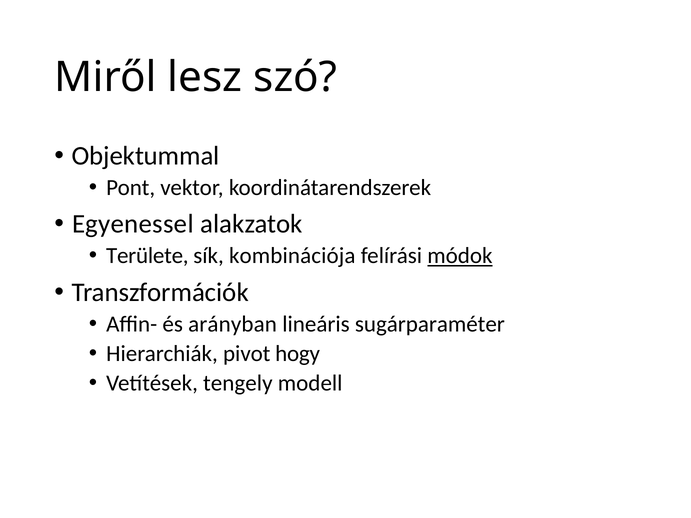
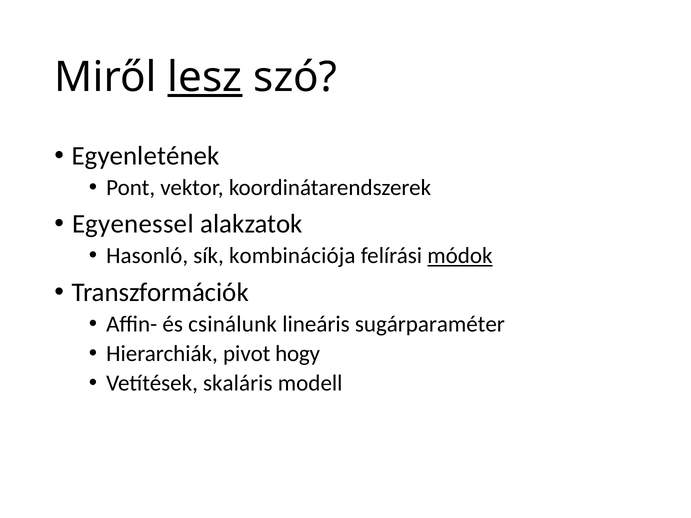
lesz underline: none -> present
Objektummal: Objektummal -> Egyenletének
Területe: Területe -> Hasonló
arányban: arányban -> csinálunk
tengely: tengely -> skaláris
